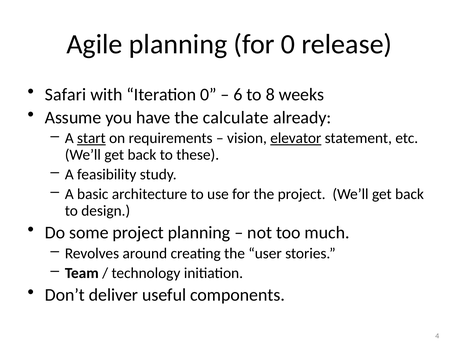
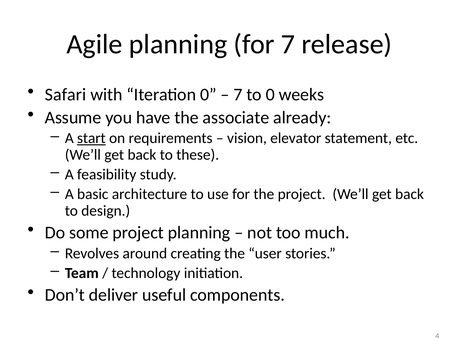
for 0: 0 -> 7
6 at (238, 95): 6 -> 7
to 8: 8 -> 0
calculate: calculate -> associate
elevator underline: present -> none
